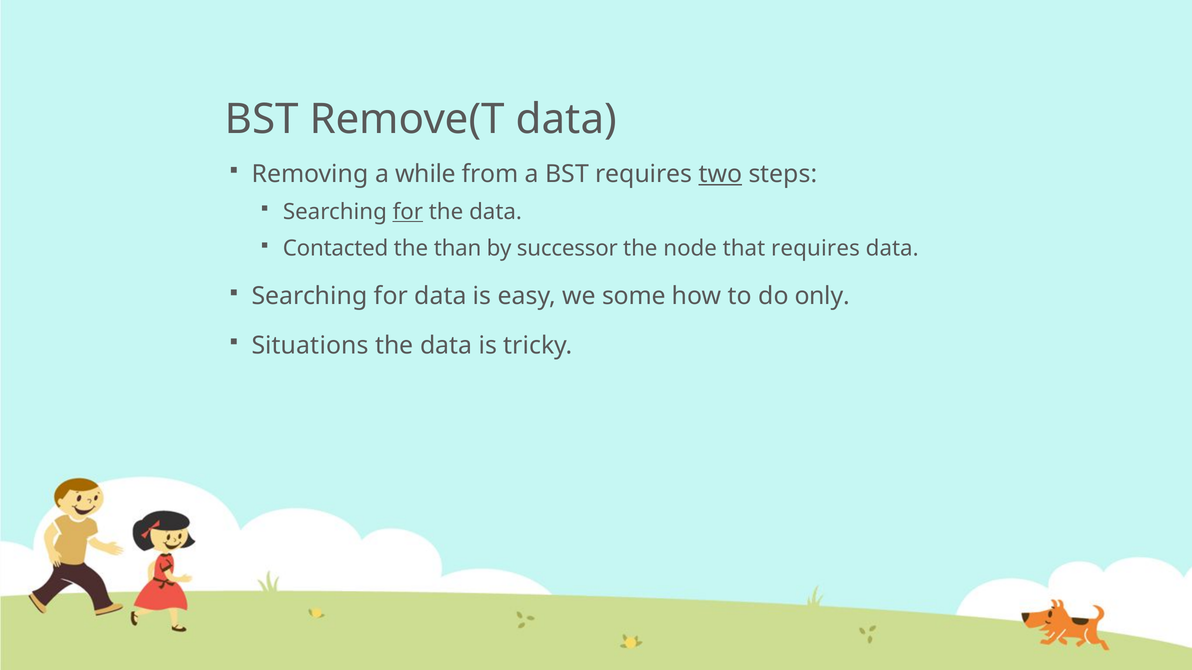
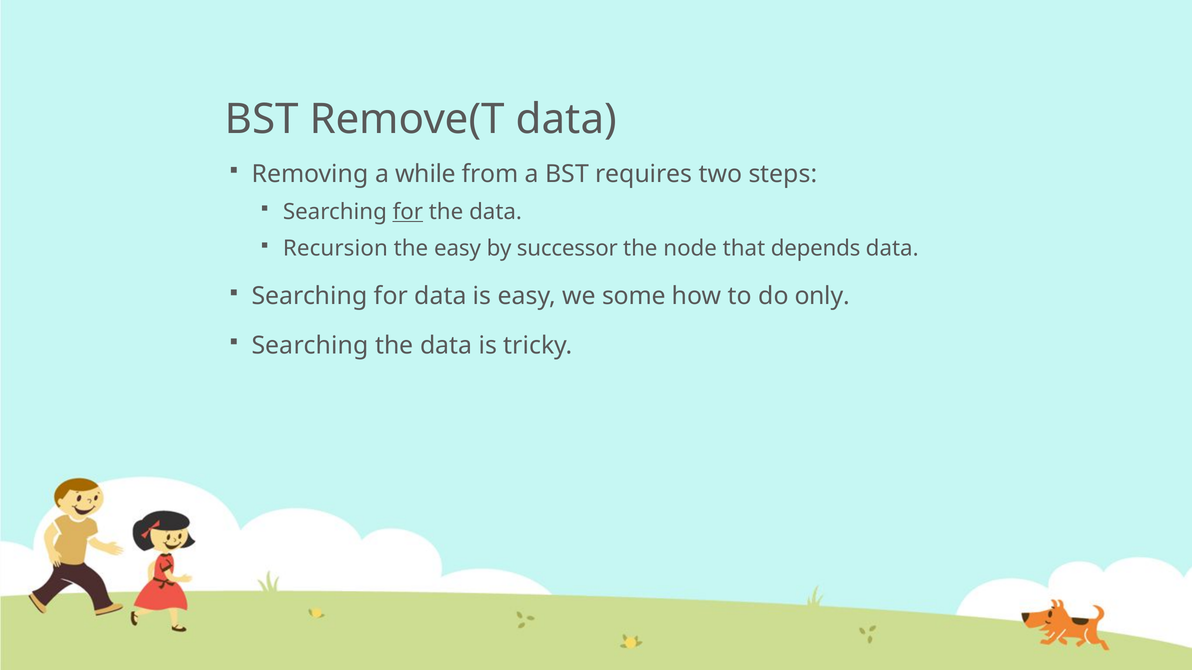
two underline: present -> none
Contacted: Contacted -> Recursion
the than: than -> easy
that requires: requires -> depends
Situations at (310, 346): Situations -> Searching
